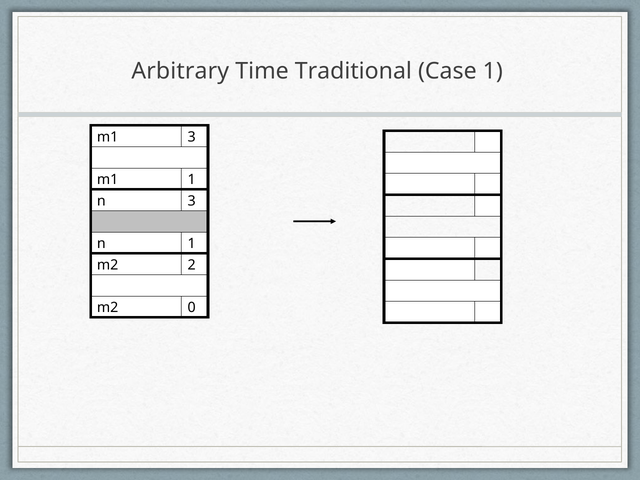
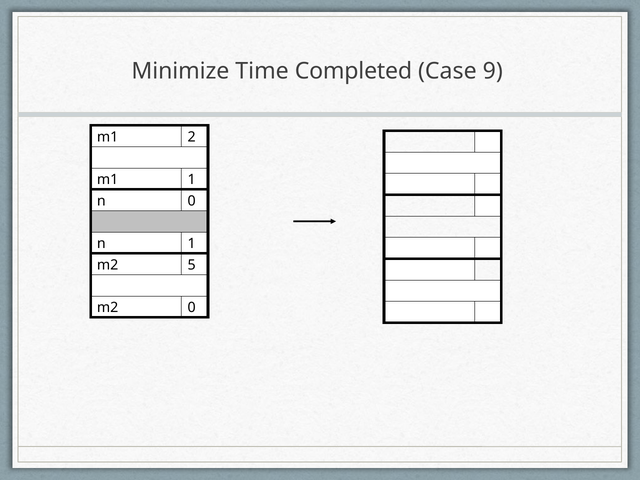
Arbitrary: Arbitrary -> Minimize
Traditional: Traditional -> Completed
Case 1: 1 -> 9
m1 3: 3 -> 2
n 3: 3 -> 0
2: 2 -> 5
